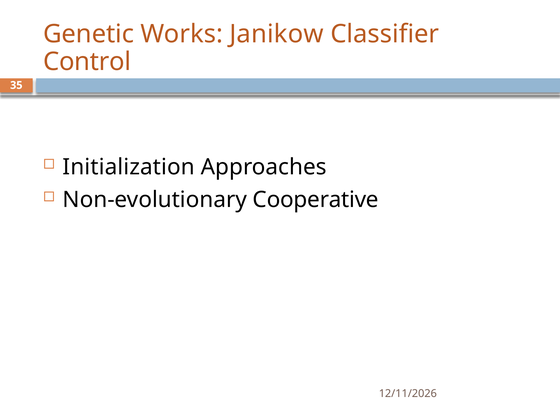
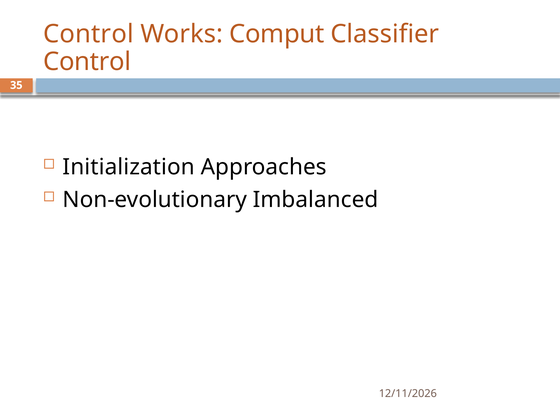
Genetic at (89, 34): Genetic -> Control
Janikow: Janikow -> Comput
Cooperative: Cooperative -> Imbalanced
